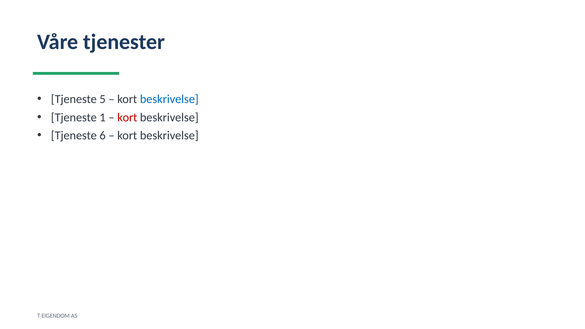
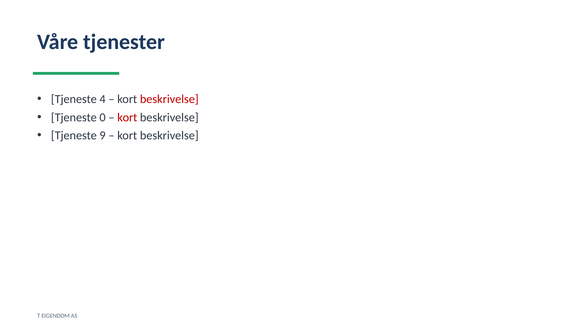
5: 5 -> 4
beskrivelse at (169, 99) colour: blue -> red
1: 1 -> 0
6: 6 -> 9
